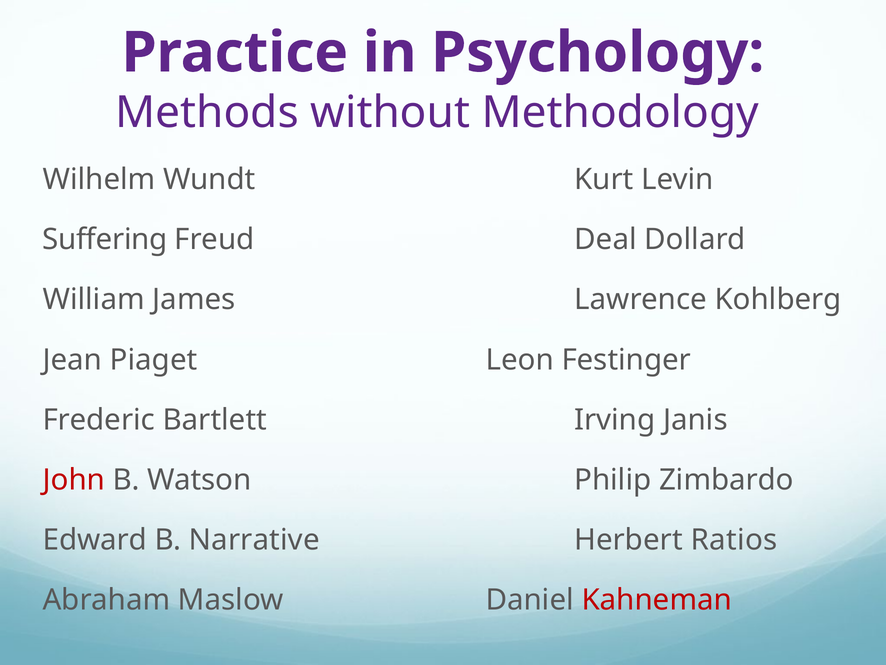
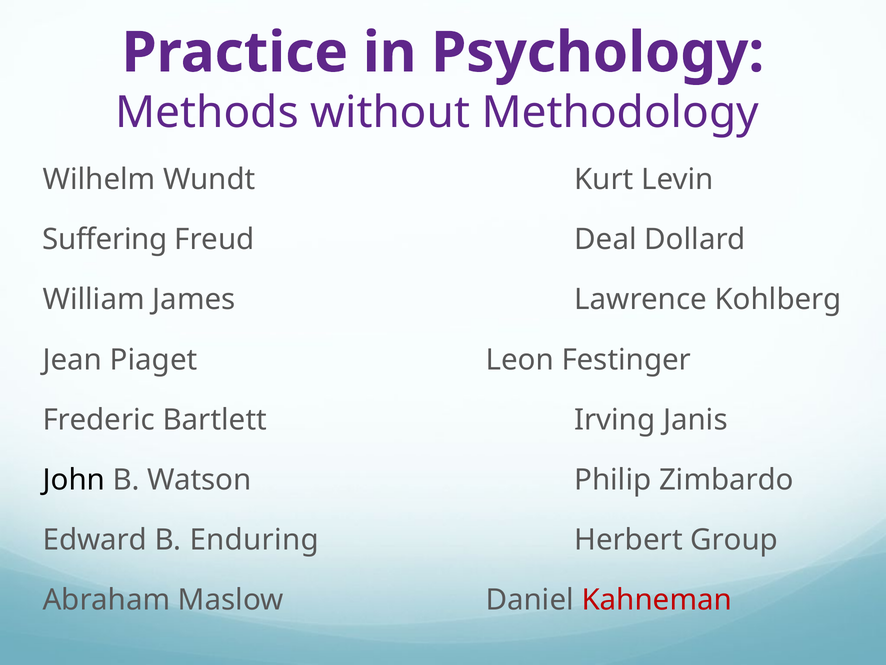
John colour: red -> black
Narrative: Narrative -> Enduring
Ratios: Ratios -> Group
